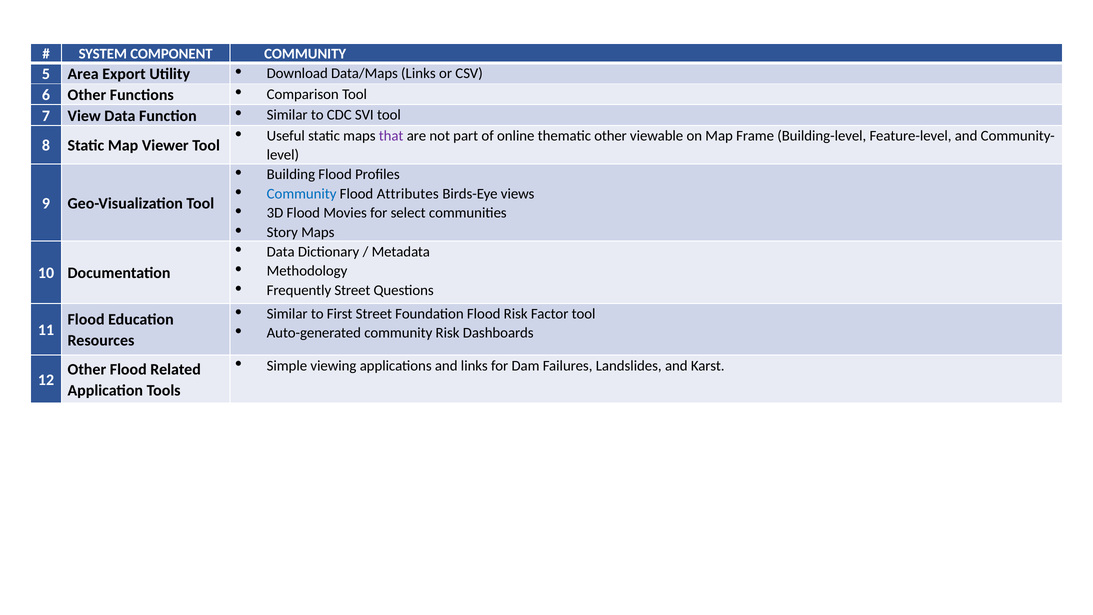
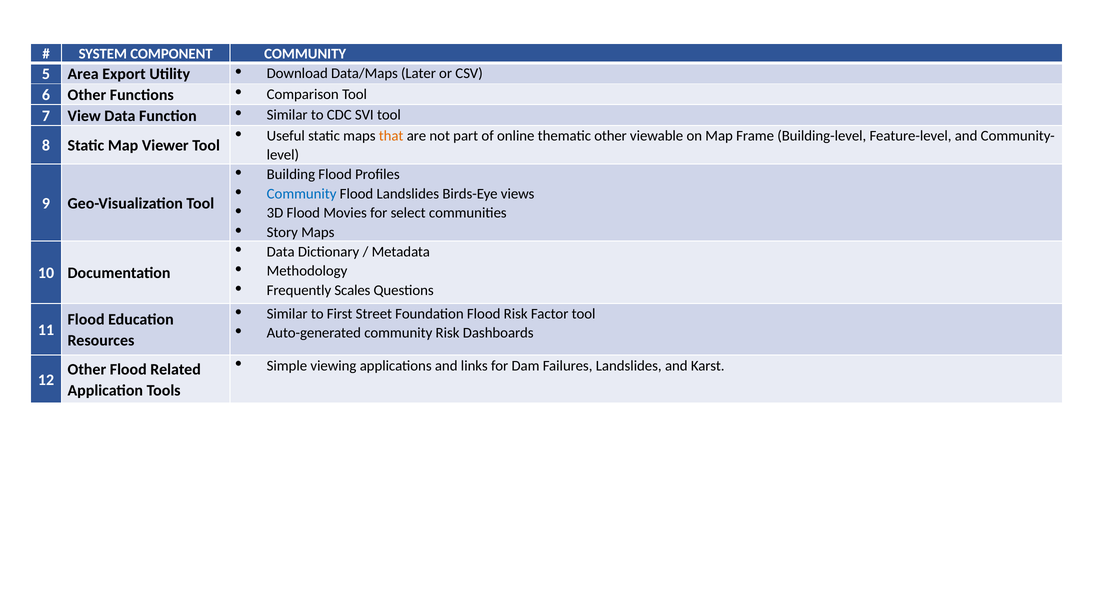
Data/Maps Links: Links -> Later
that colour: purple -> orange
Flood Attributes: Attributes -> Landslides
Frequently Street: Street -> Scales
